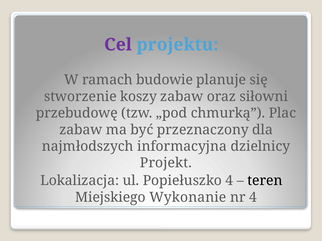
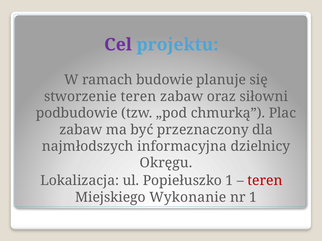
stworzenie koszy: koszy -> teren
przebudowę: przebudowę -> podbudowie
Projekt: Projekt -> Okręgu
Popiełuszko 4: 4 -> 1
teren at (265, 181) colour: black -> red
nr 4: 4 -> 1
